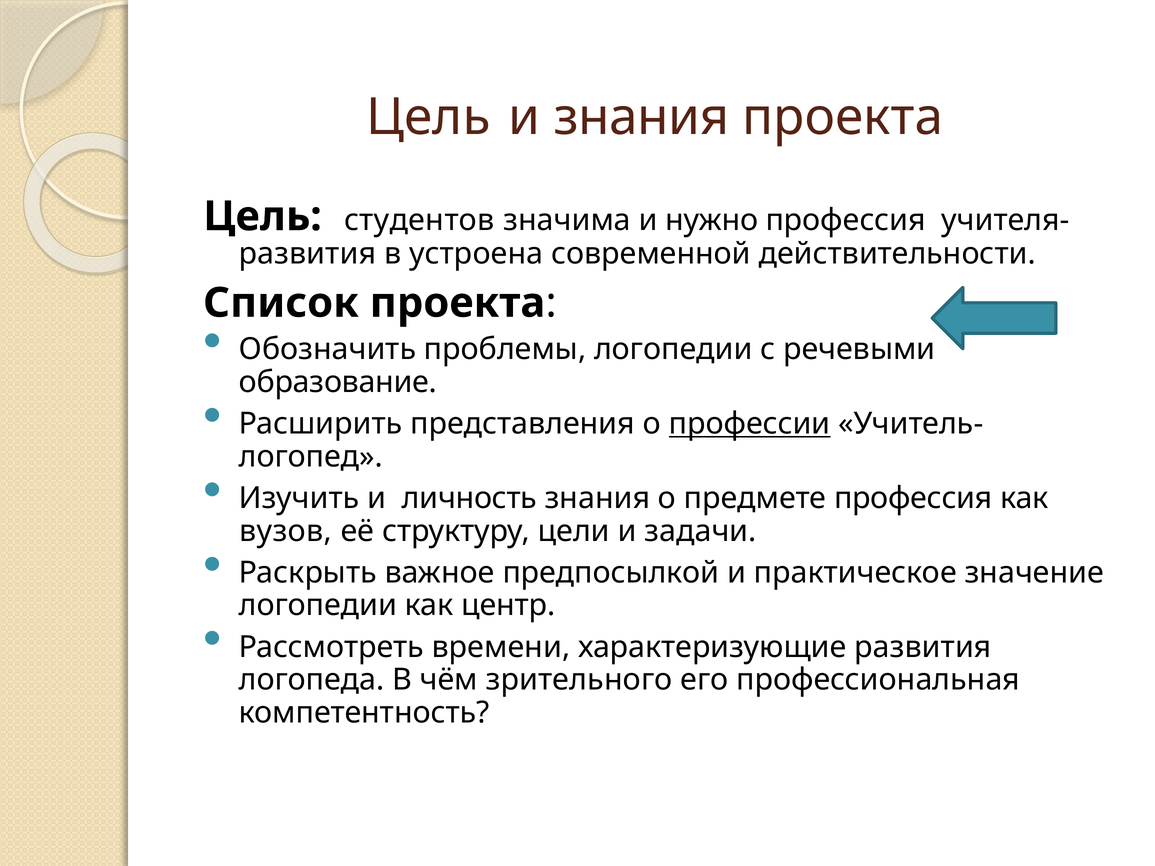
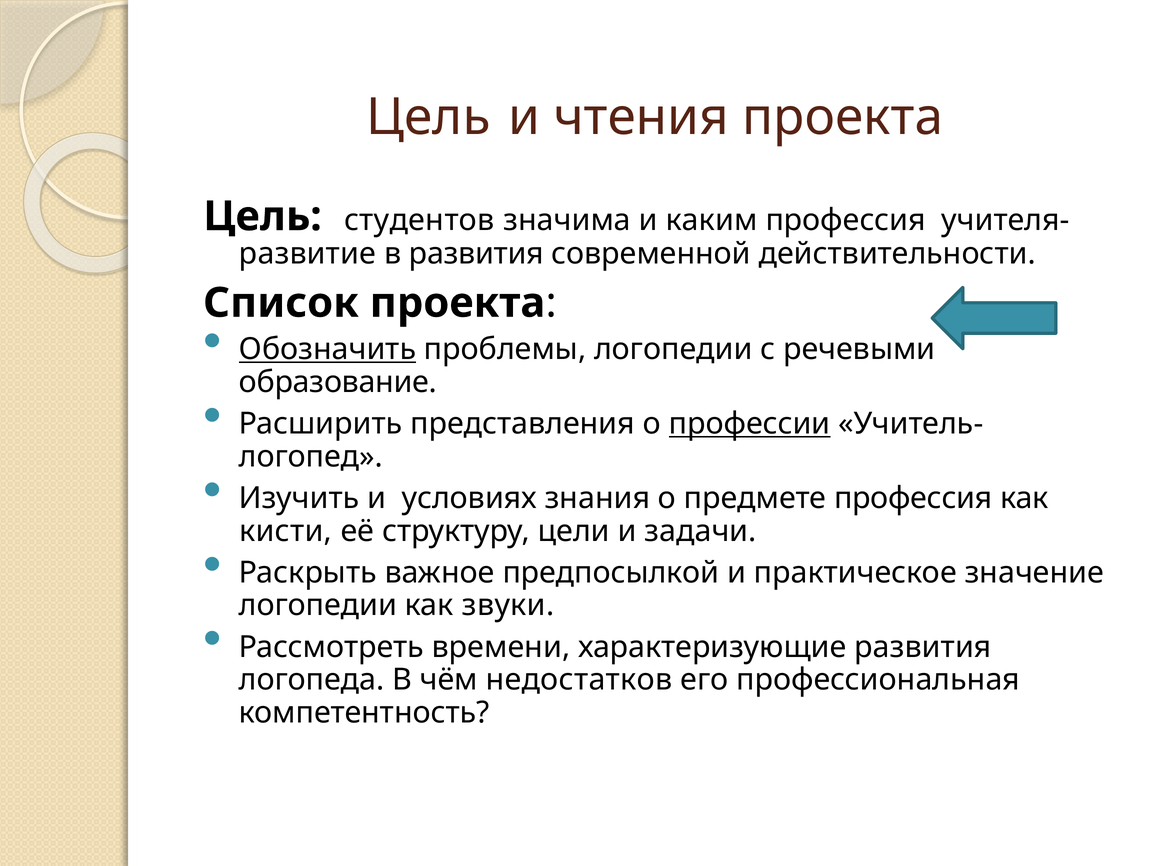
и знания: знания -> чтения
нужно: нужно -> каким
развития at (308, 254): развития -> развитие
в устроена: устроена -> развития
Обозначить underline: none -> present
личность: личность -> условиях
вузов: вузов -> кисти
центр: центр -> звуки
зрительного: зрительного -> недостатков
